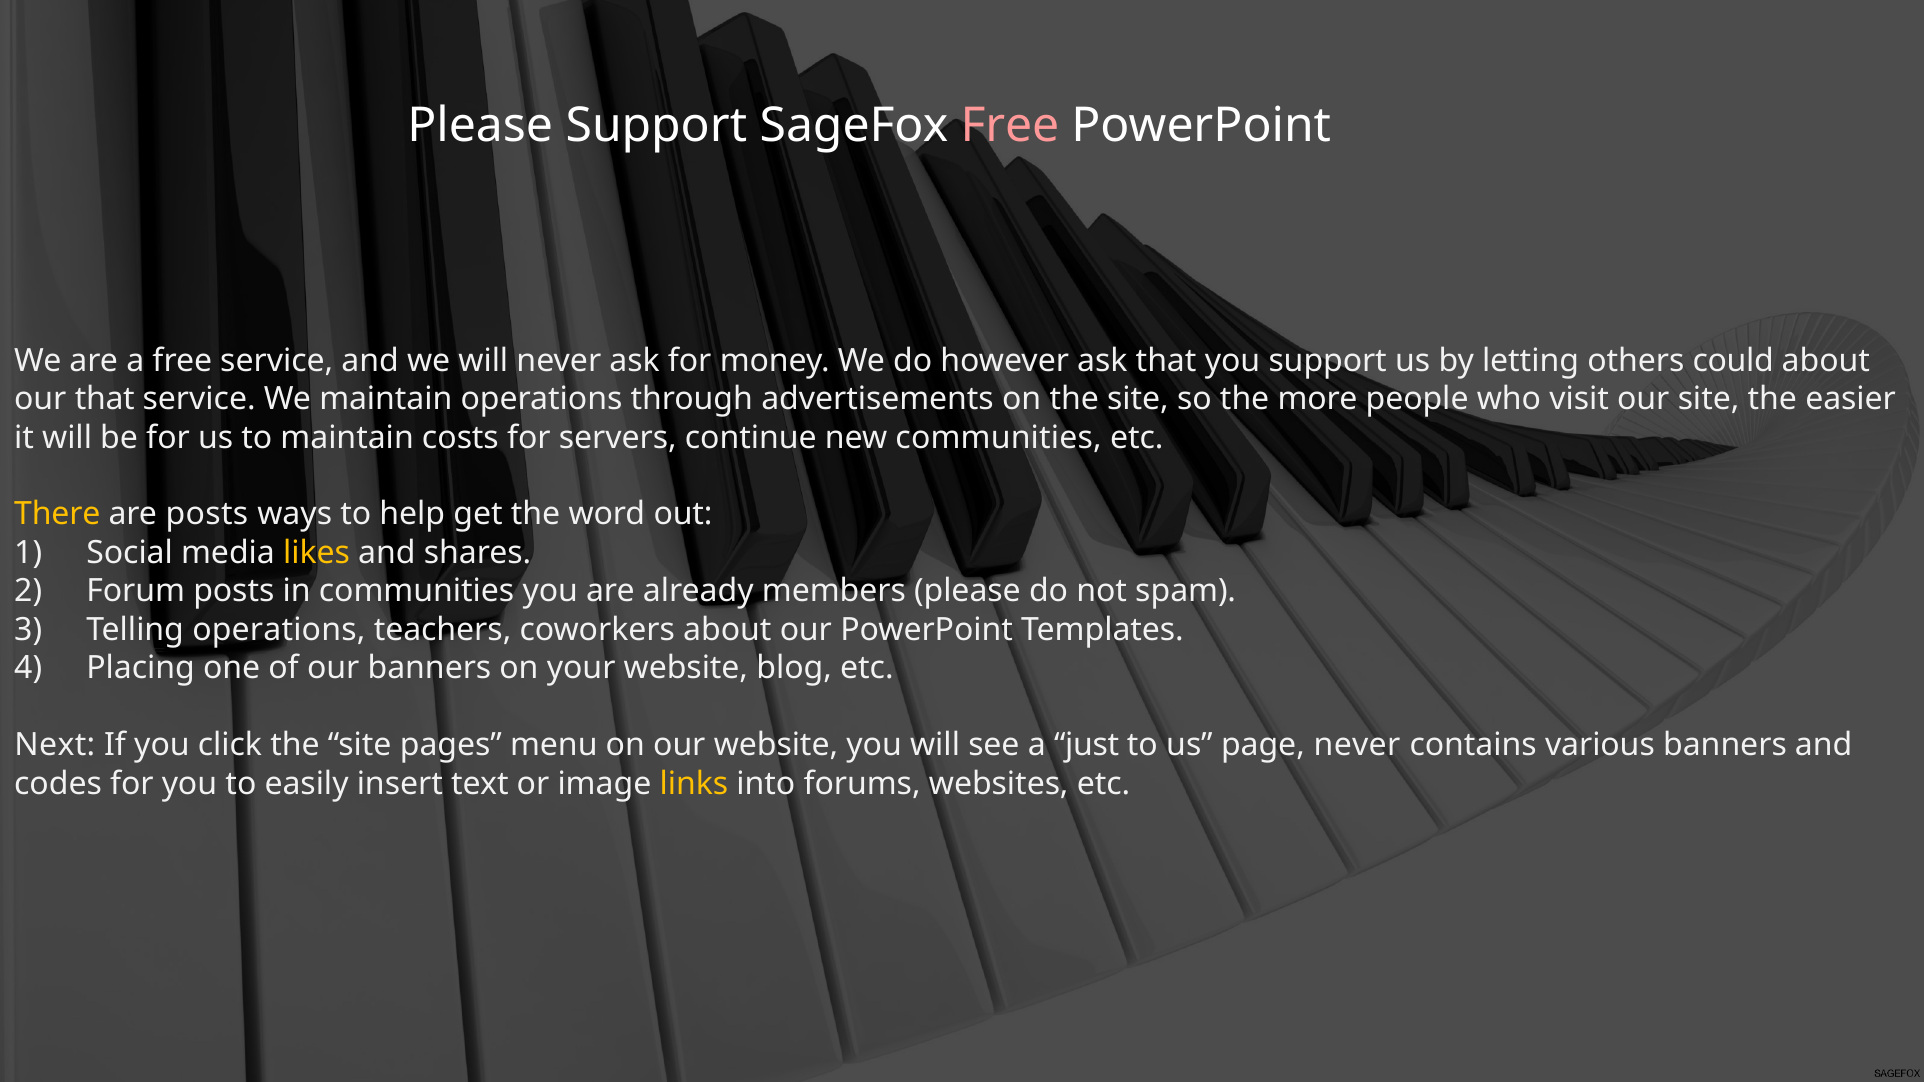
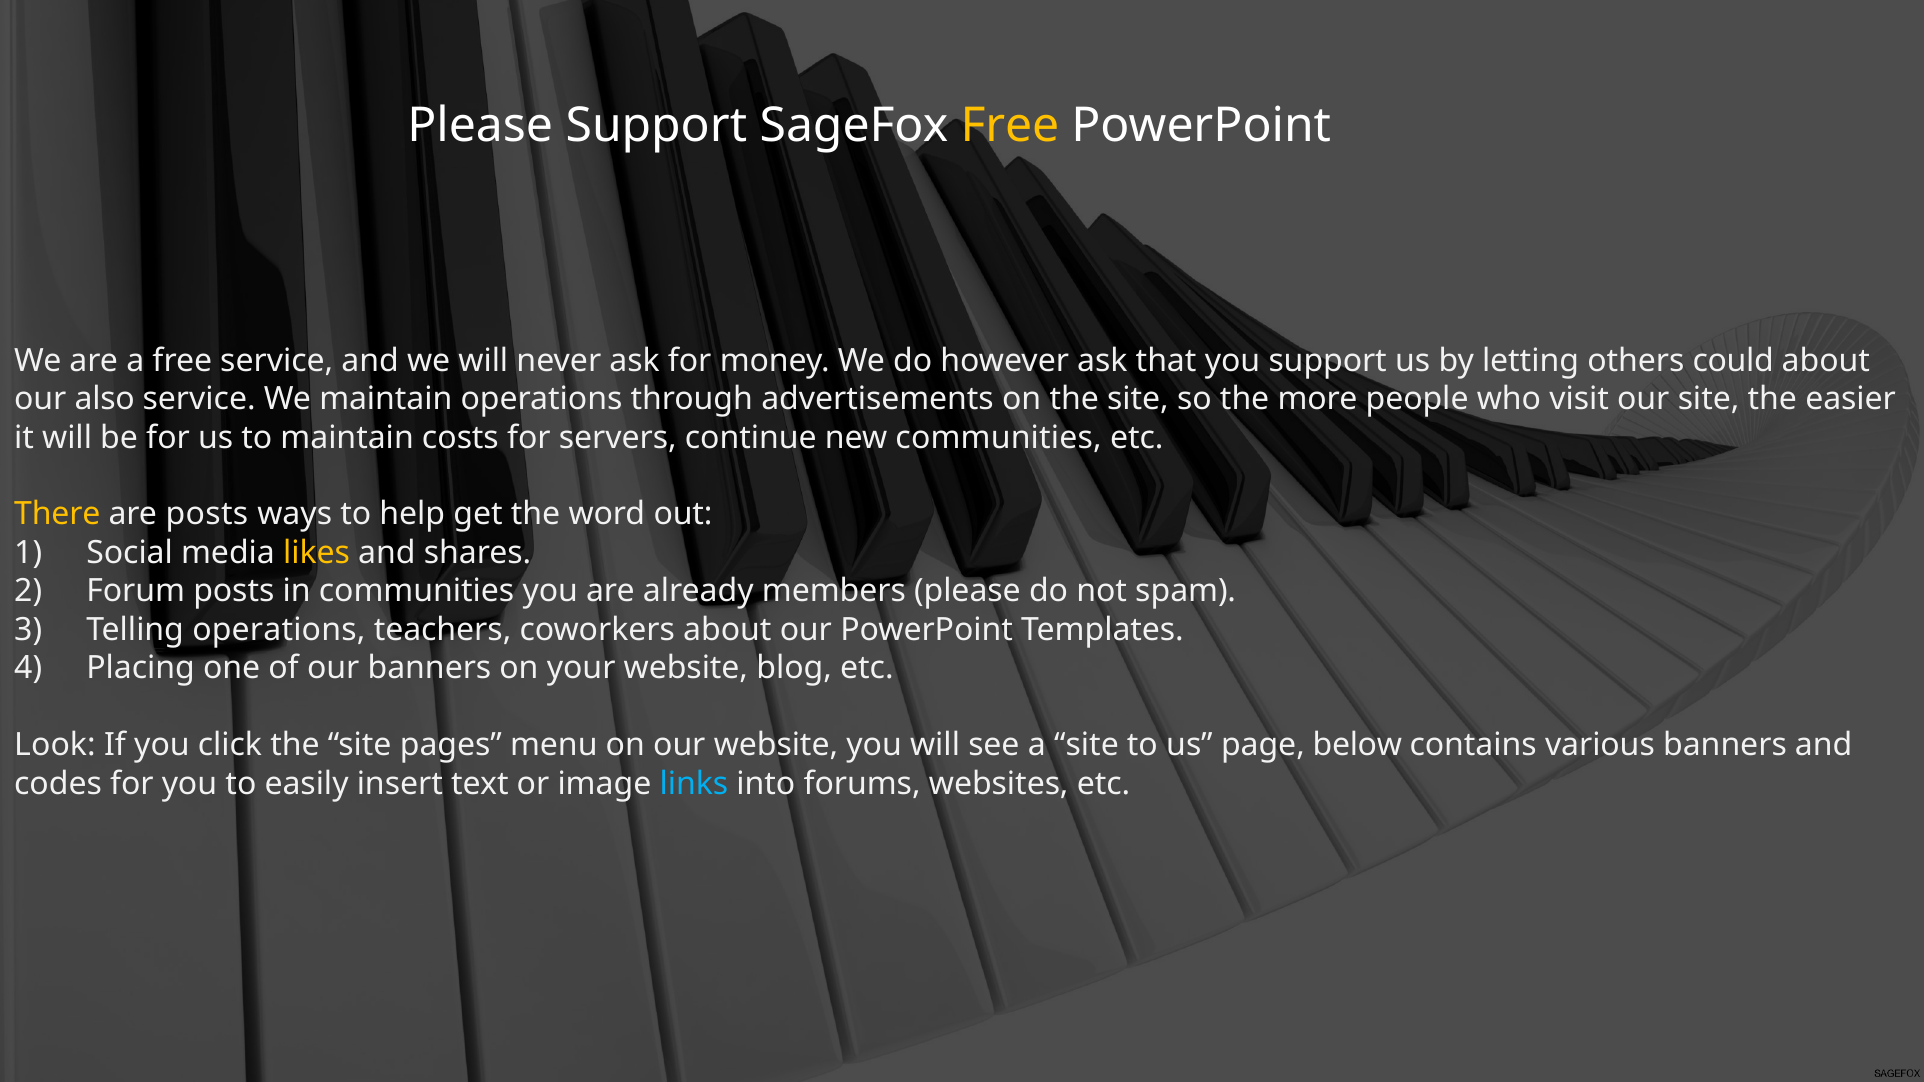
Free at (1010, 126) colour: pink -> yellow
our that: that -> also
Next: Next -> Look
a just: just -> site
page never: never -> below
links colour: yellow -> light blue
